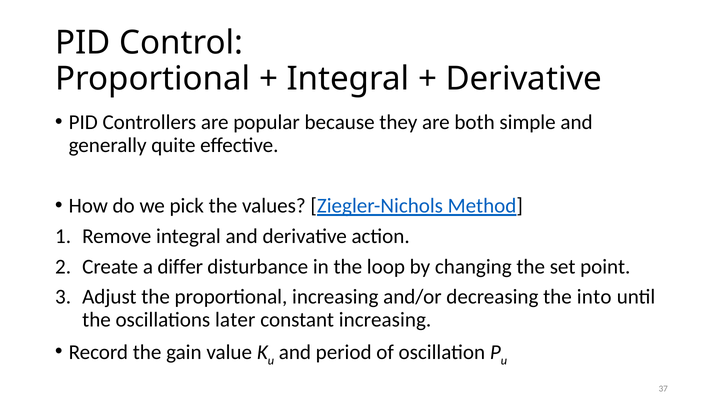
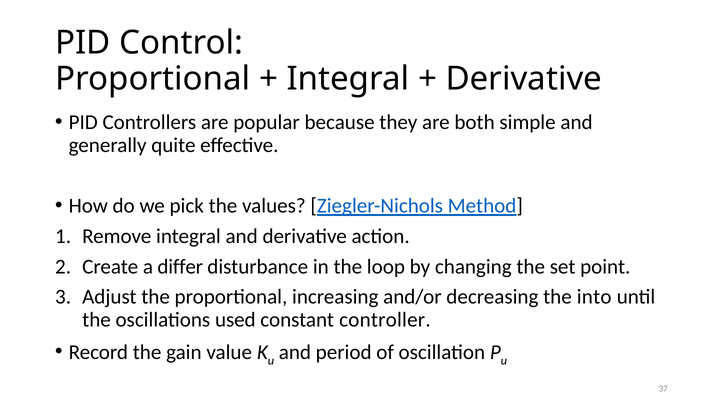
later: later -> used
constant increasing: increasing -> controller
